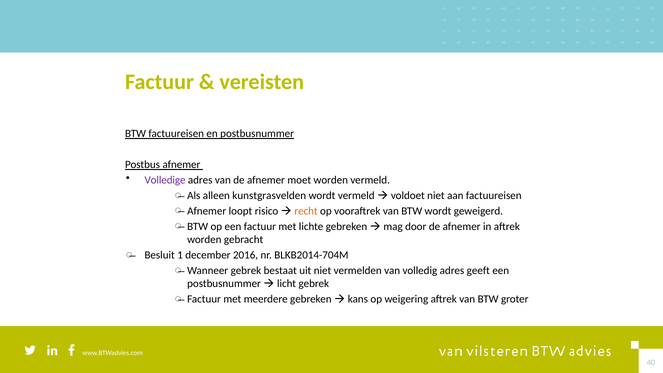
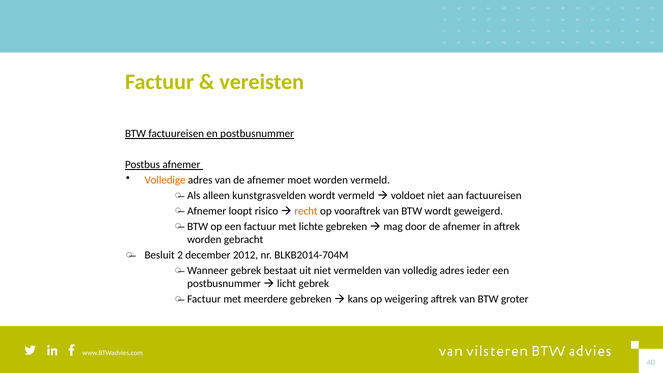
Volledige colour: purple -> orange
1: 1 -> 2
2016: 2016 -> 2012
geeft: geeft -> ieder
